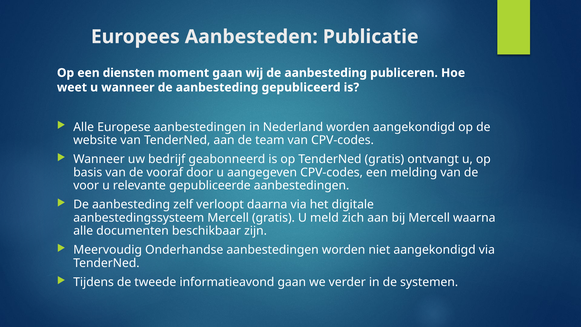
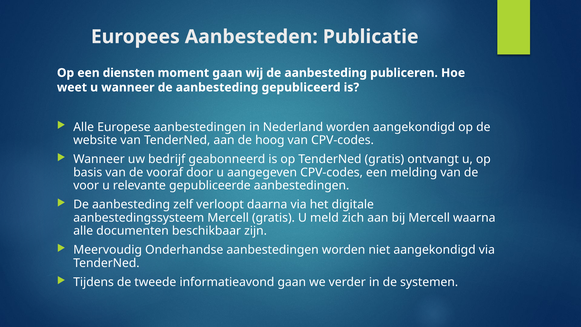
team: team -> hoog
